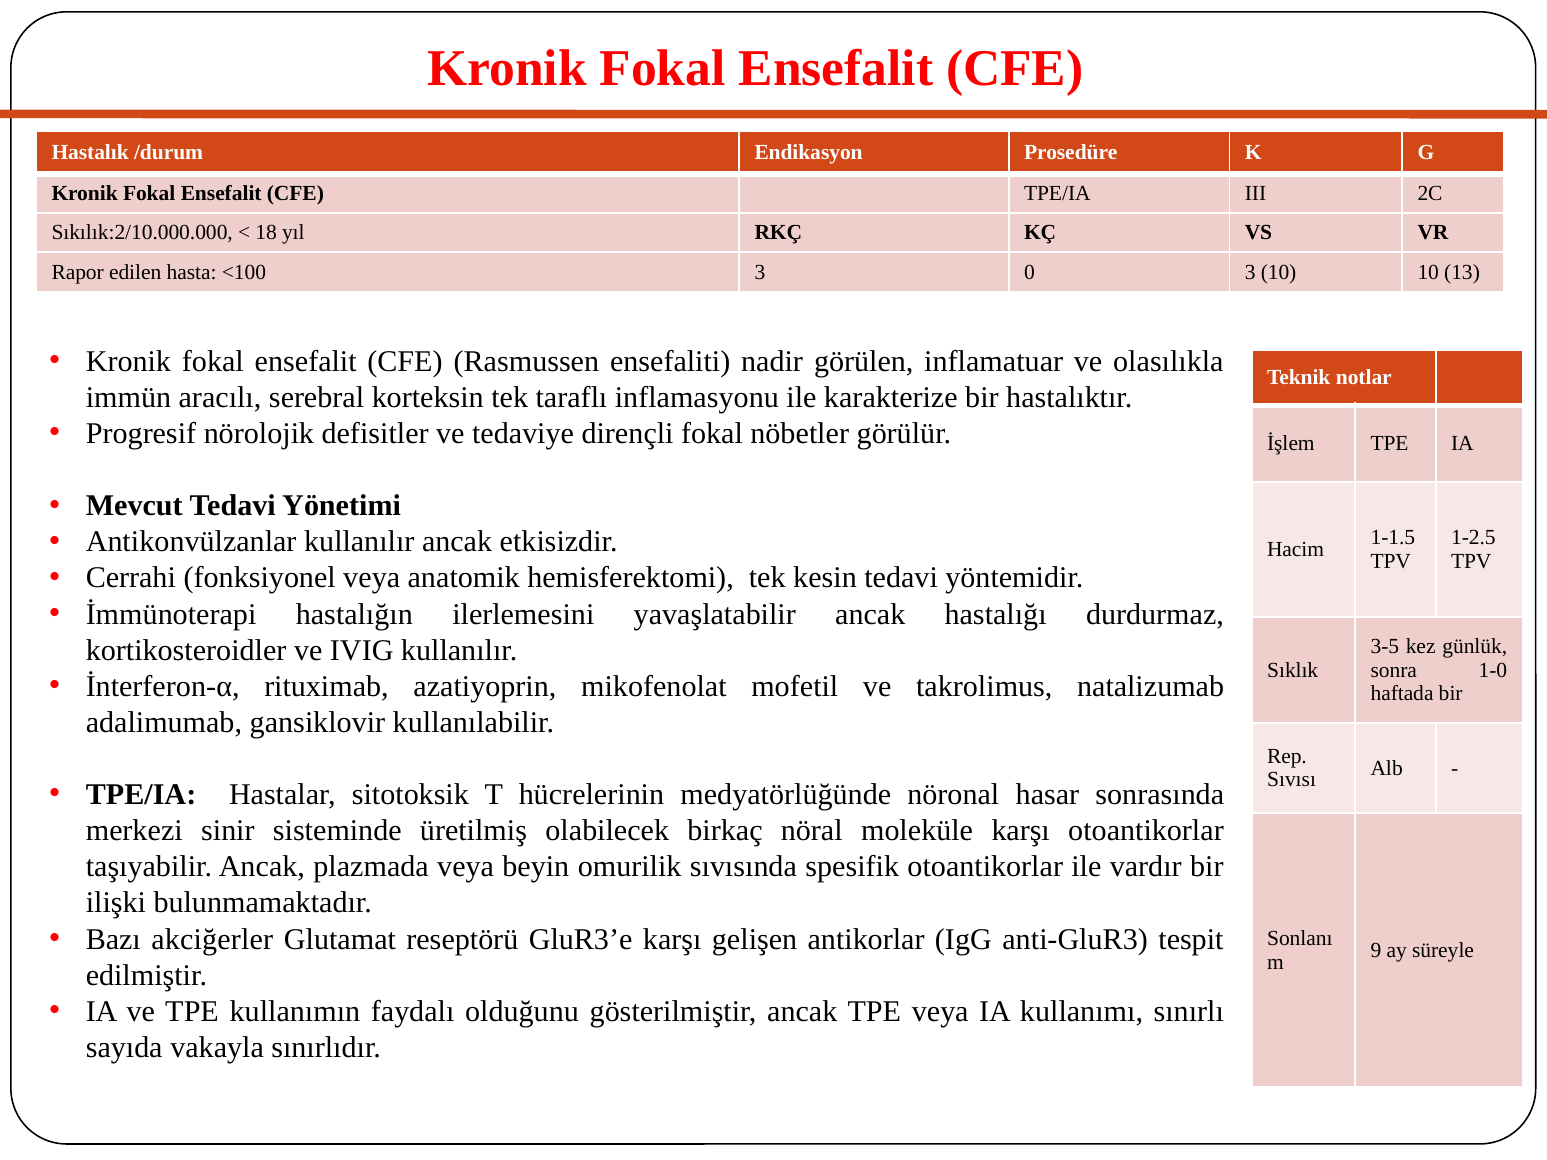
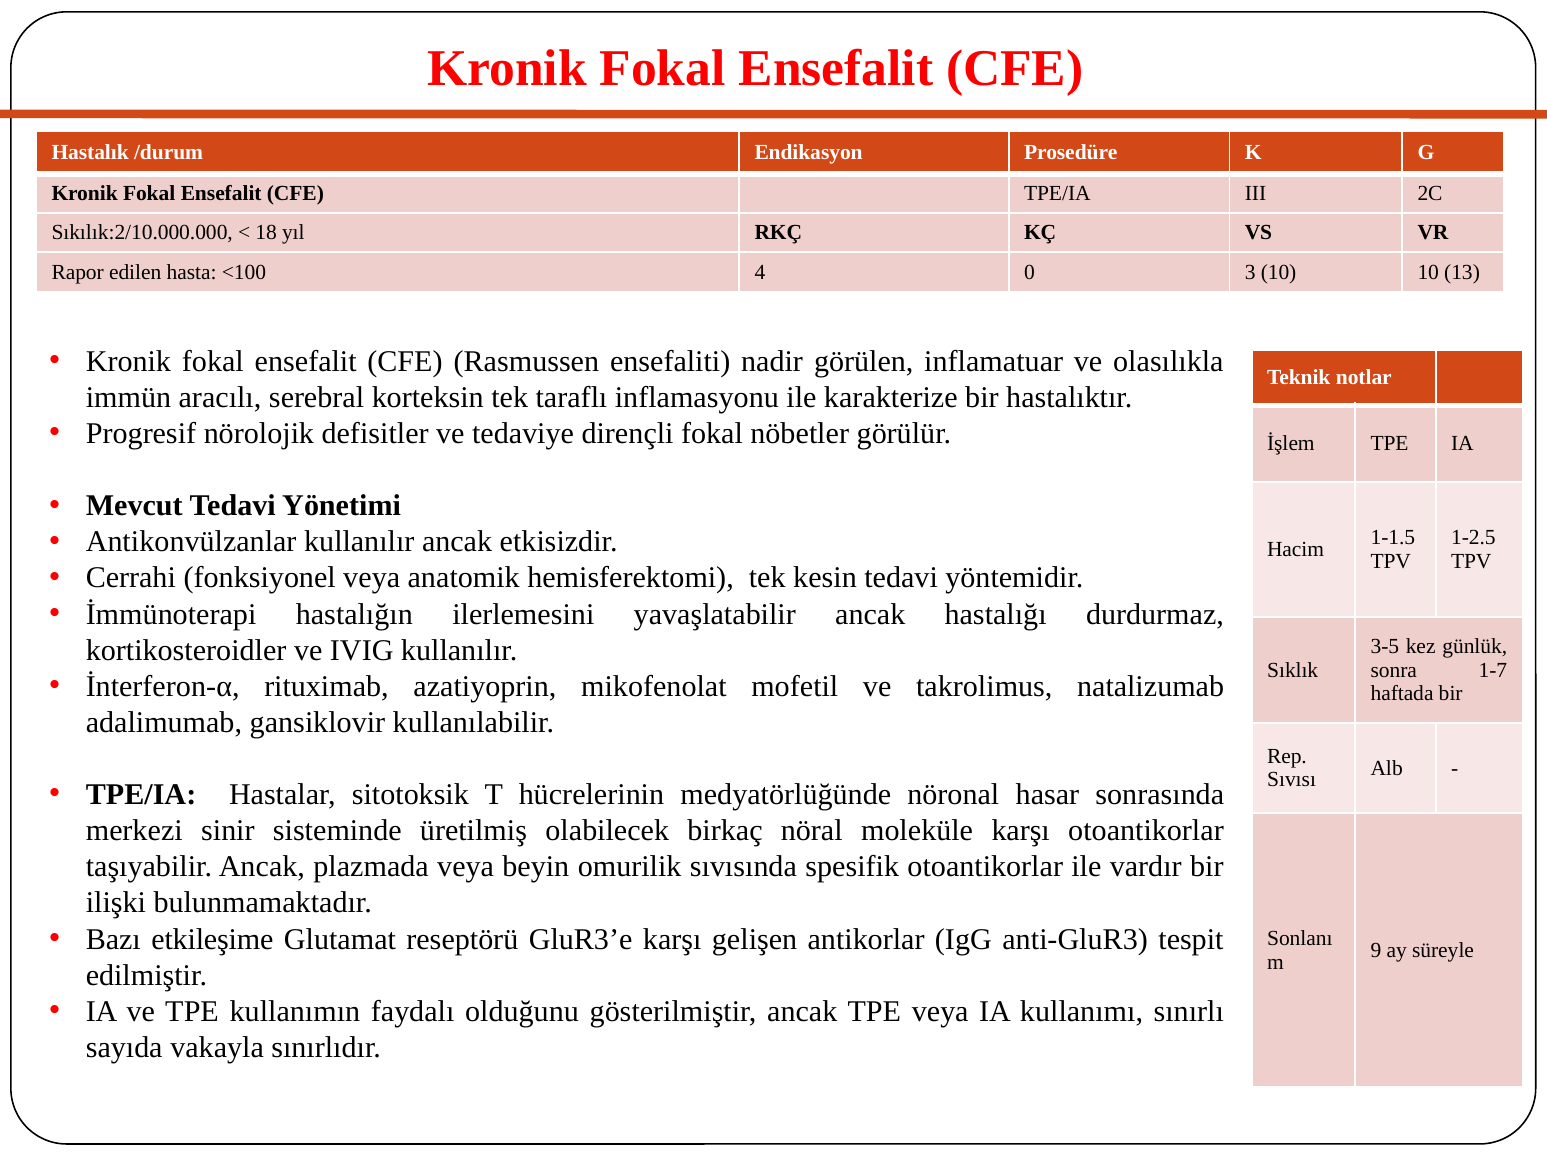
<100 3: 3 -> 4
1-0: 1-0 -> 1-7
akciğerler: akciğerler -> etkileşime
